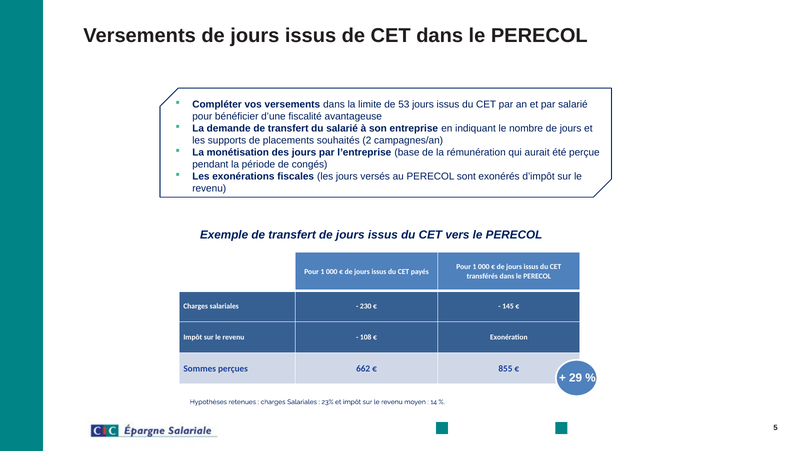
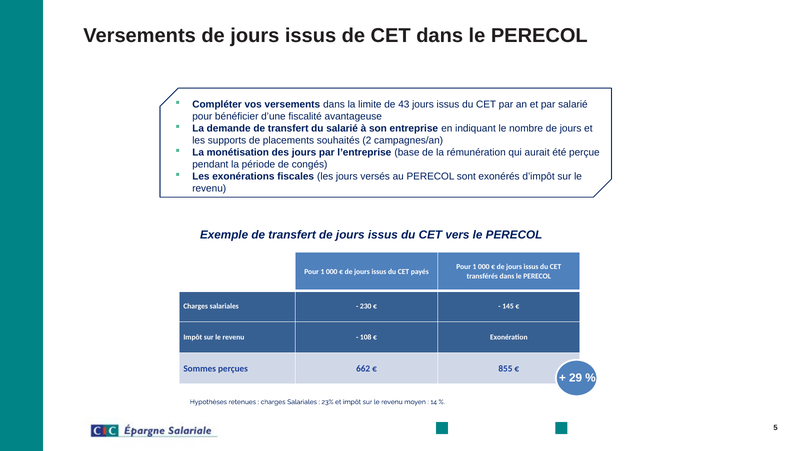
53: 53 -> 43
